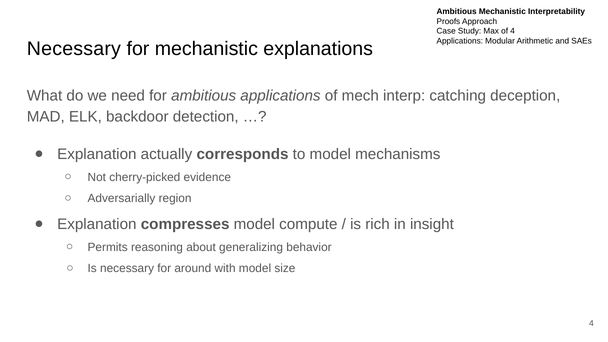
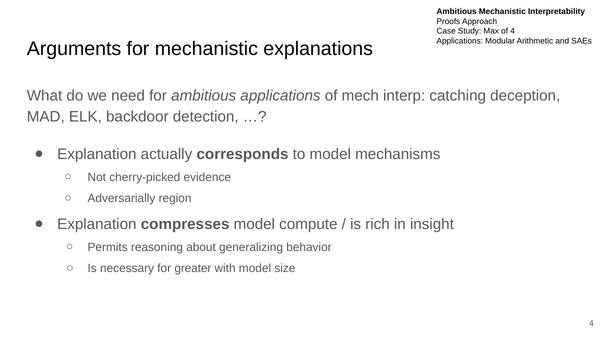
Necessary at (74, 49): Necessary -> Arguments
around: around -> greater
